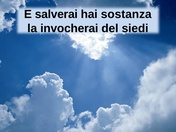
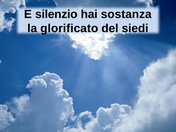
salverai: salverai -> silenzio
invocherai: invocherai -> glorificato
